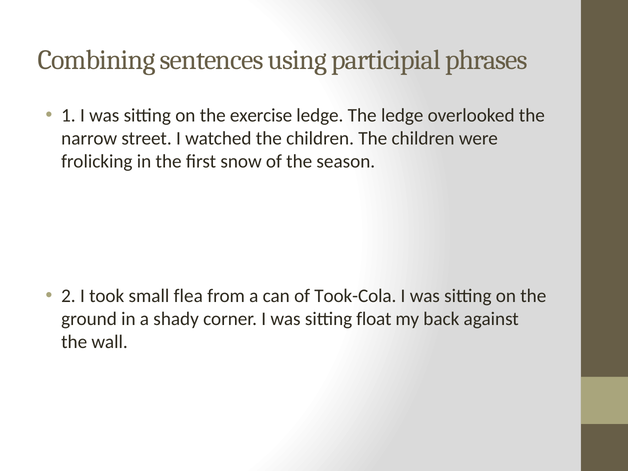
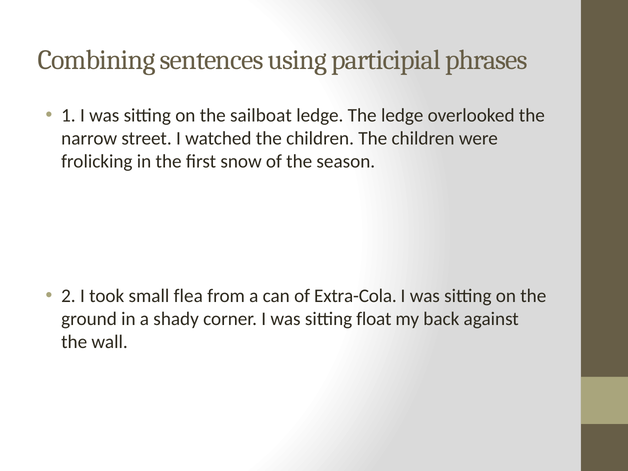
exercise: exercise -> sailboat
Took-Cola: Took-Cola -> Extra-Cola
